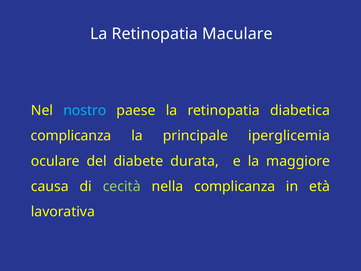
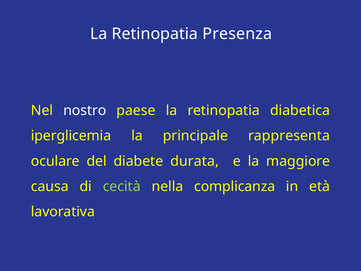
Maculare: Maculare -> Presenza
nostro colour: light blue -> white
complicanza at (71, 136): complicanza -> iperglicemia
iperglicemia: iperglicemia -> rappresenta
